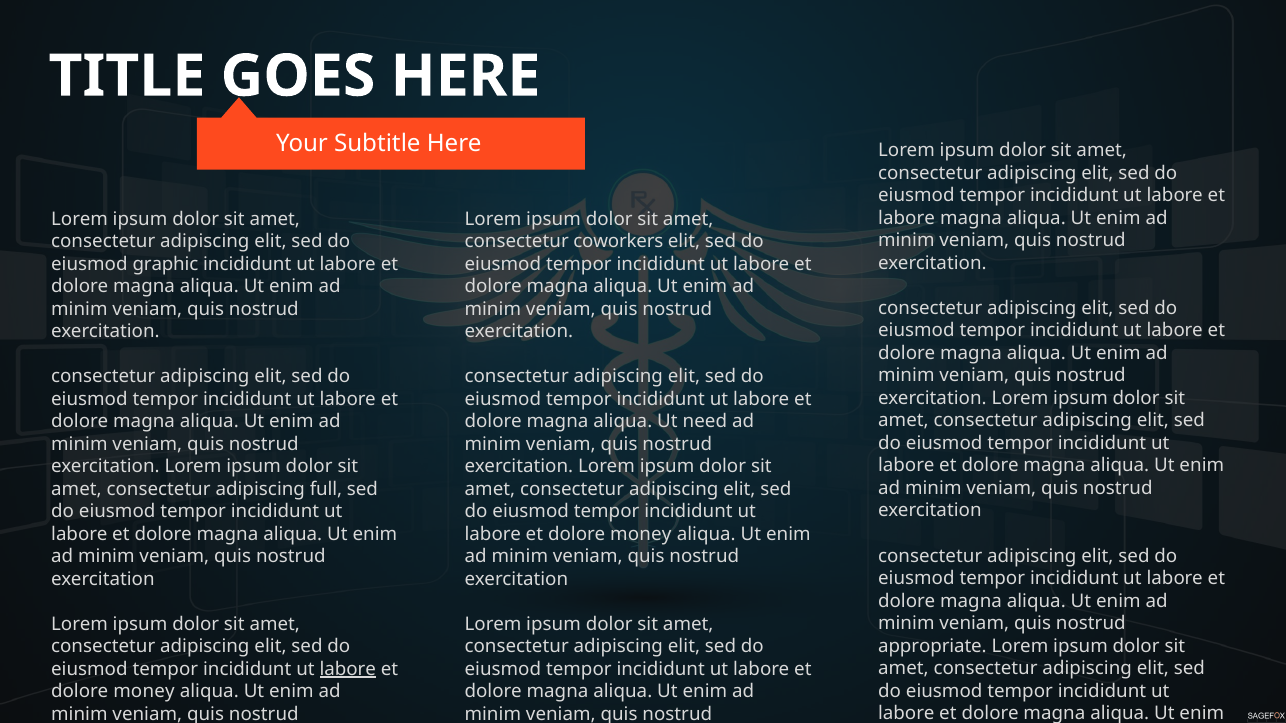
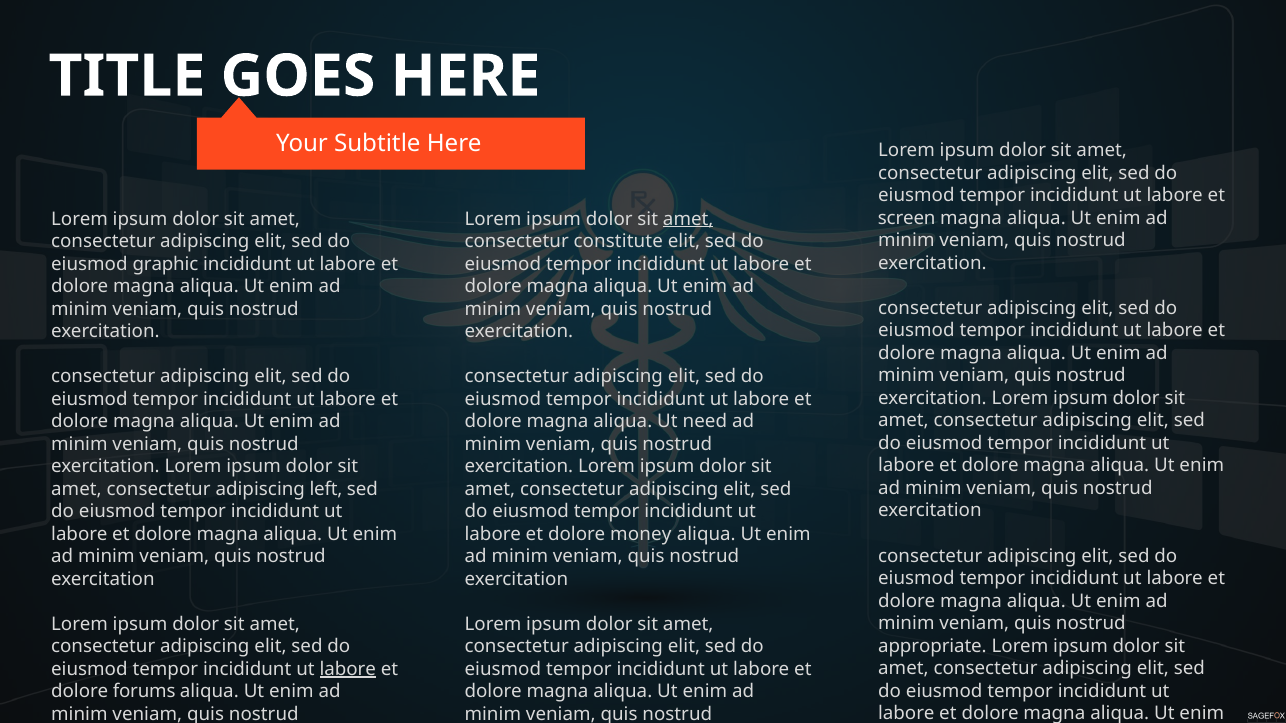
labore at (907, 218): labore -> screen
amet at (688, 219) underline: none -> present
coworkers: coworkers -> constitute
full: full -> left
money at (144, 692): money -> forums
